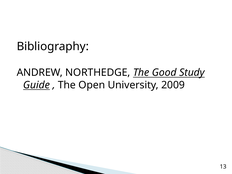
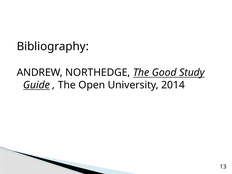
2009: 2009 -> 2014
